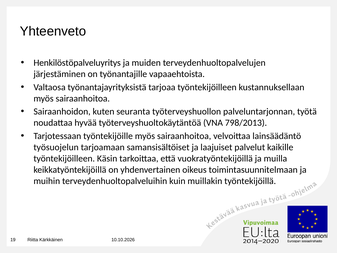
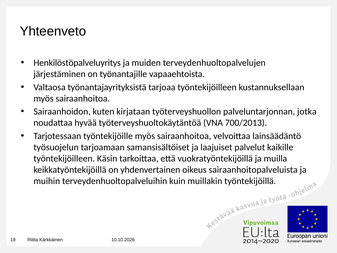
seuranta: seuranta -> kirjataan
työtä: työtä -> jotka
798/2013: 798/2013 -> 700/2013
toimintasuunnitelmaan: toimintasuunnitelmaan -> sairaanhoitopalveluista
